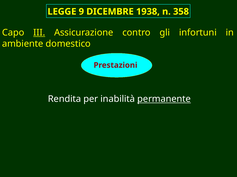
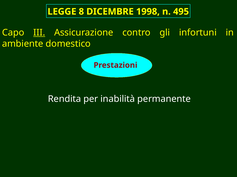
9: 9 -> 8
1938: 1938 -> 1998
358: 358 -> 495
permanente underline: present -> none
